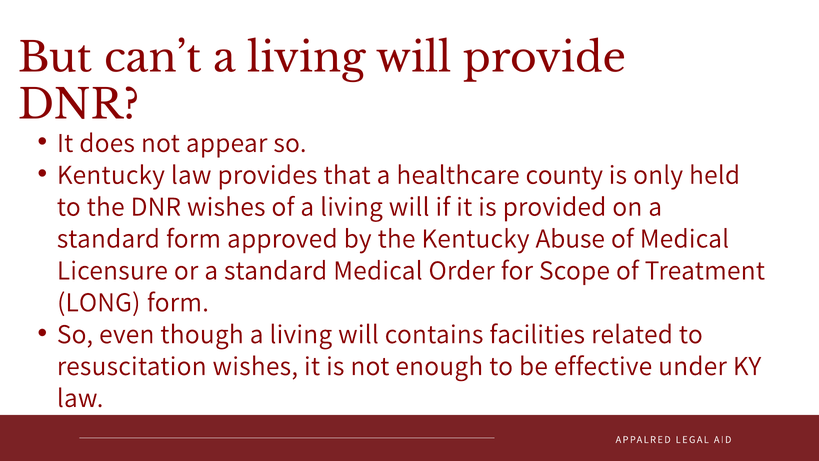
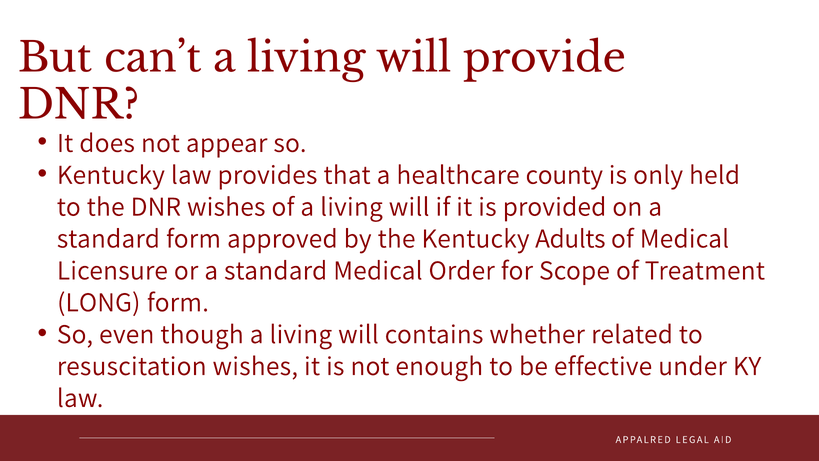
Abuse: Abuse -> Adults
facilities: facilities -> whether
